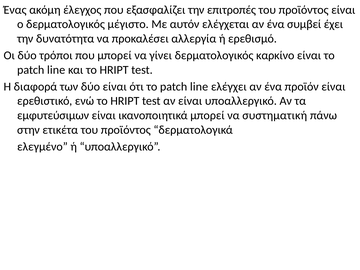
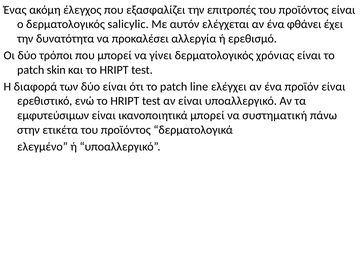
μέγιστο: μέγιστο -> salicylic
συμβεί: συμβεί -> φθάνει
καρκίνο: καρκίνο -> χρόνιας
line at (56, 70): line -> skin
